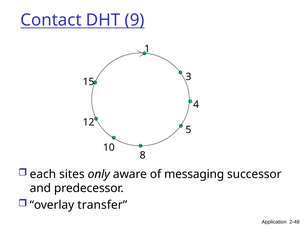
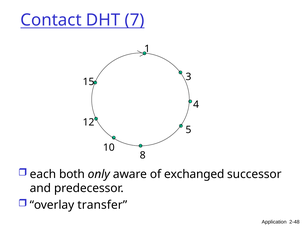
9: 9 -> 7
sites: sites -> both
messaging: messaging -> exchanged
